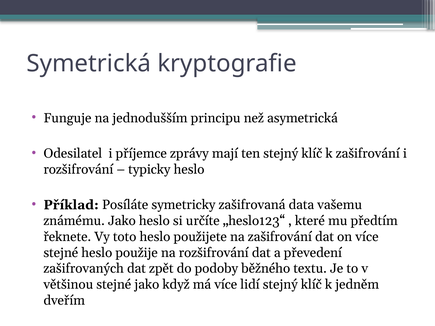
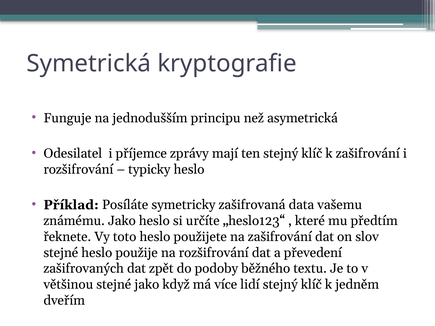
on více: více -> slov
